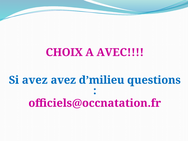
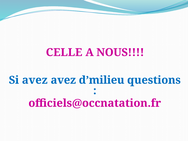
CHOIX: CHOIX -> CELLE
AVEC: AVEC -> NOUS
